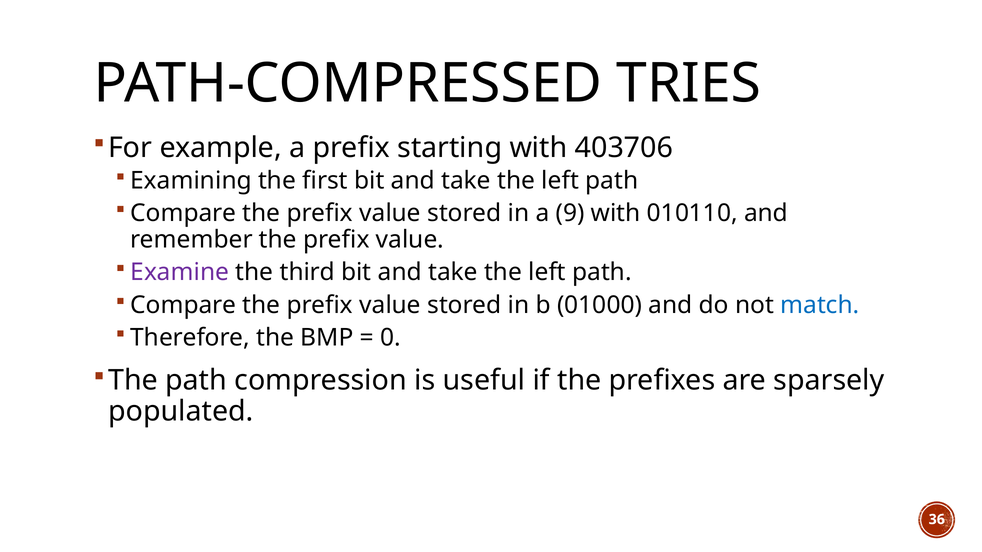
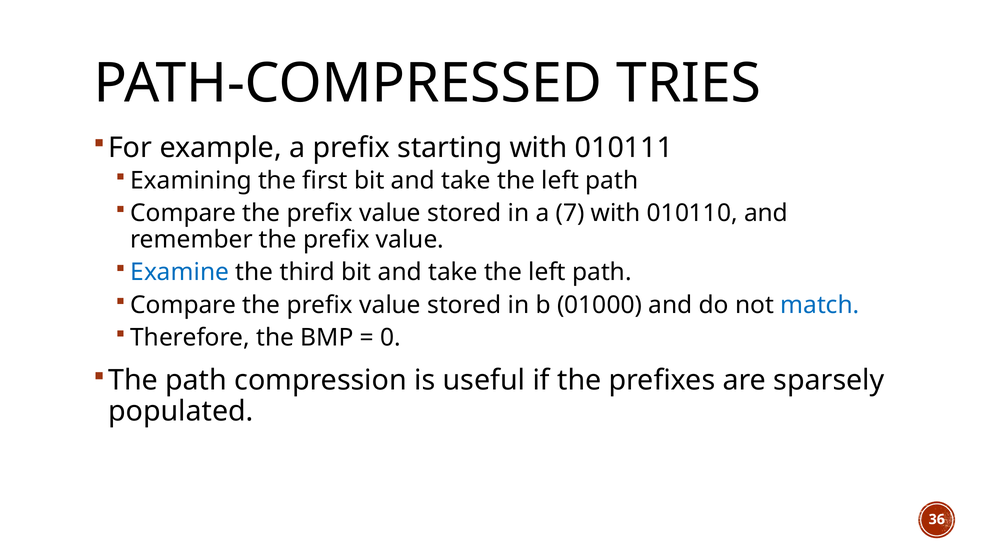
403706: 403706 -> 010111
9: 9 -> 7
Examine colour: purple -> blue
